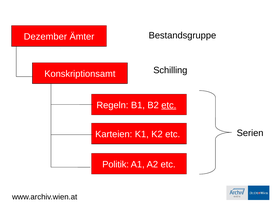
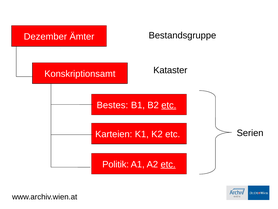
Schilling: Schilling -> Kataster
Regeln: Regeln -> Bestes
etc at (168, 164) underline: none -> present
